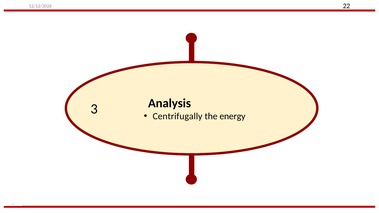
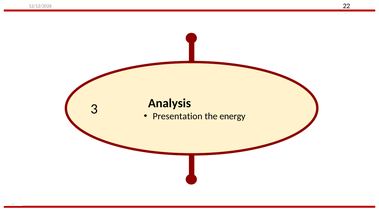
Centrifugally: Centrifugally -> Presentation
